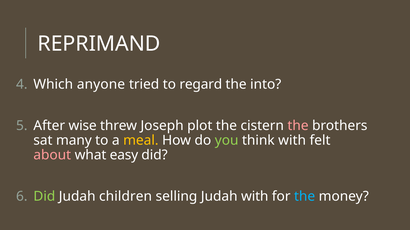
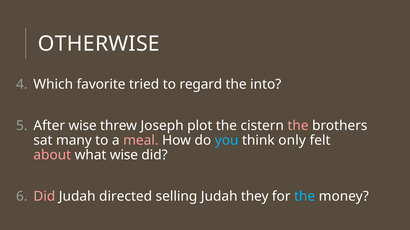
REPRIMAND: REPRIMAND -> OTHERWISE
anyone: anyone -> favorite
meal colour: yellow -> pink
you colour: light green -> light blue
think with: with -> only
what easy: easy -> wise
Did at (44, 197) colour: light green -> pink
children: children -> directed
Judah with: with -> they
